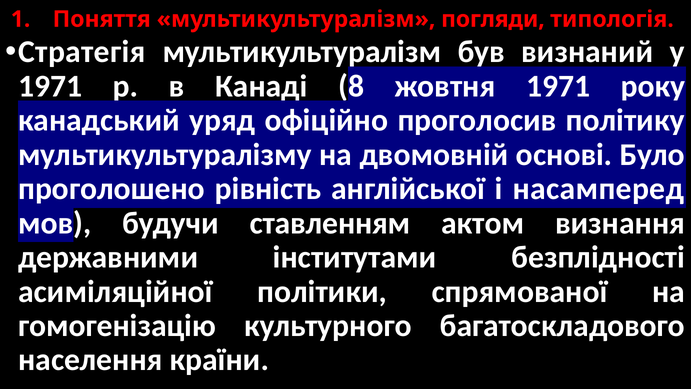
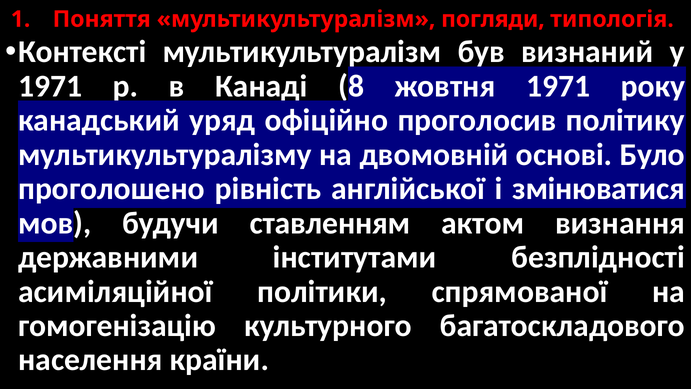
Стратегія: Стратегія -> Контексті
насамперед: насамперед -> змінюватися
